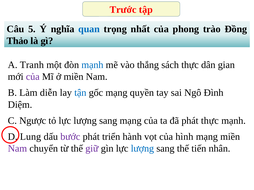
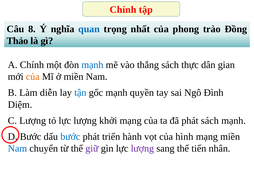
Trước at (123, 10): Trước -> Chính
5: 5 -> 8
A Tranh: Tranh -> Chính
của at (33, 77) colour: purple -> orange
gốc mạng: mạng -> mạnh
C Ngược: Ngược -> Lượng
tỏ lực lượng sang: sang -> khởi
phát thực: thực -> sách
Lung at (30, 137): Lung -> Bước
bước at (70, 137) colour: purple -> blue
Nam at (17, 149) colour: purple -> blue
lượng at (142, 149) colour: blue -> purple
